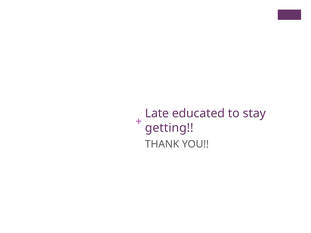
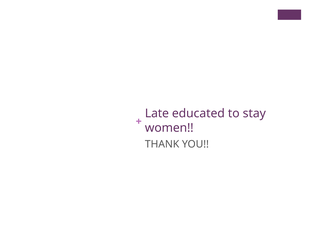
getting: getting -> women
